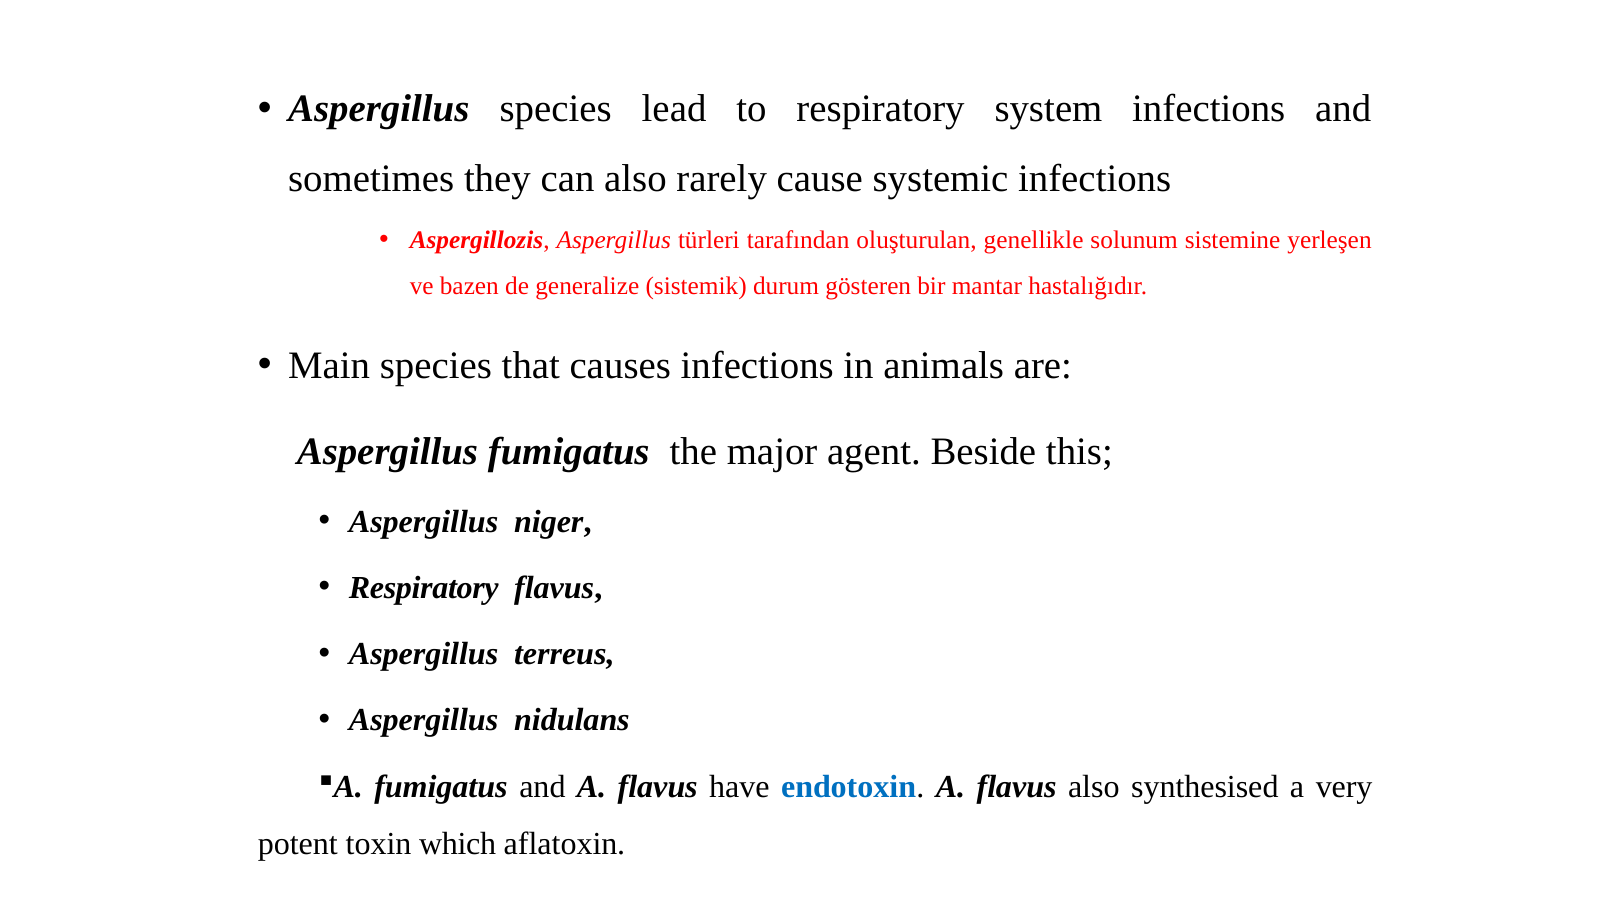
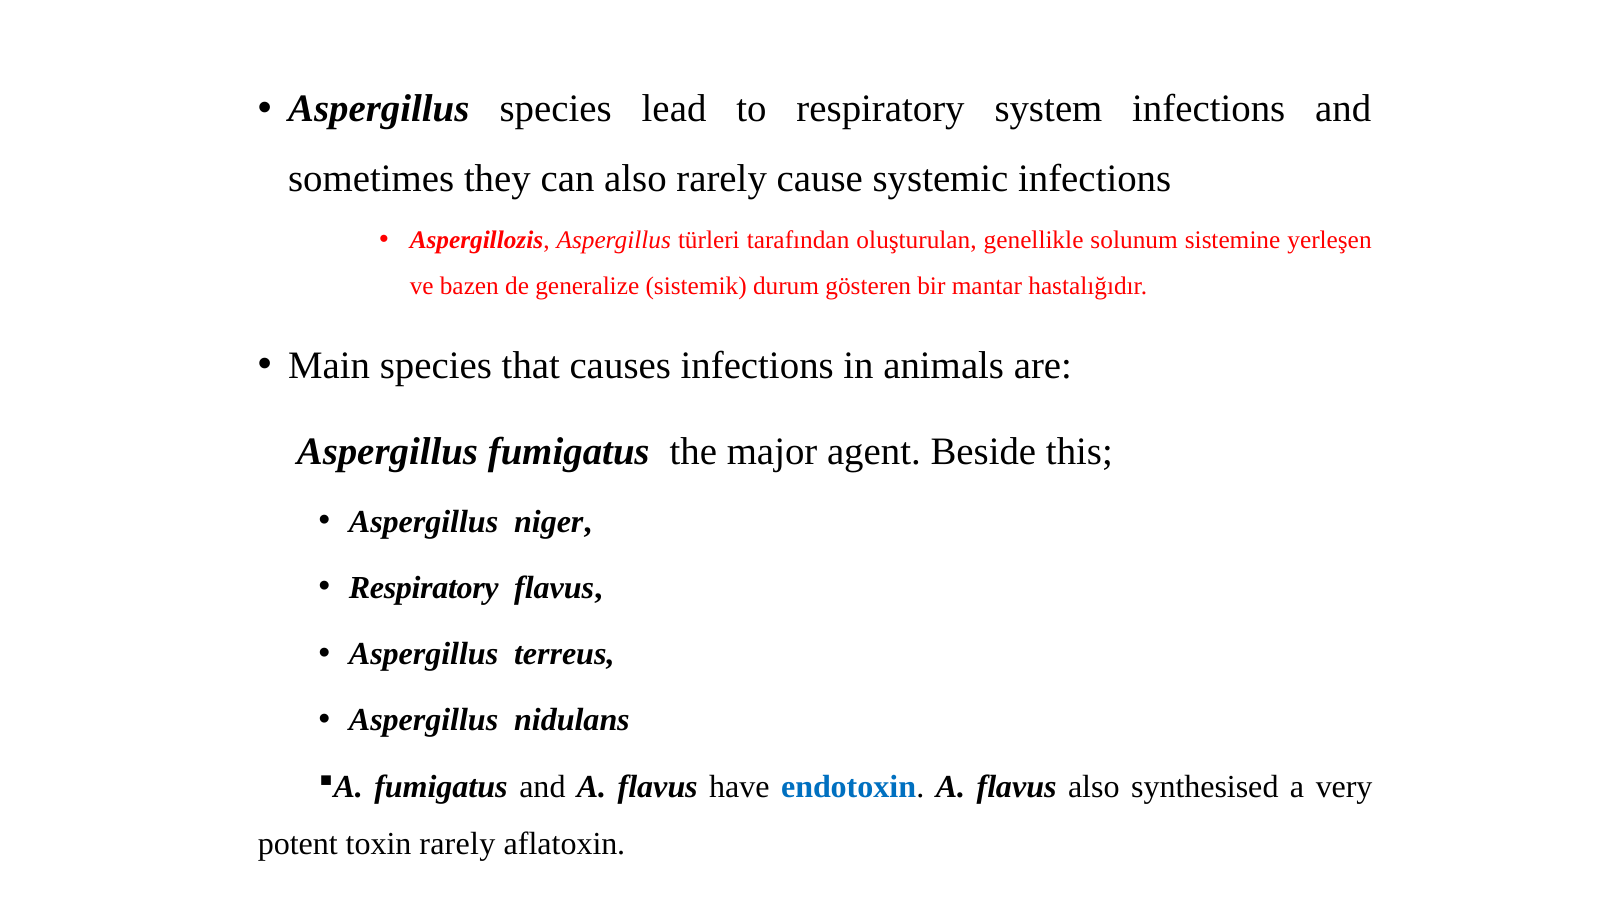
toxin which: which -> rarely
